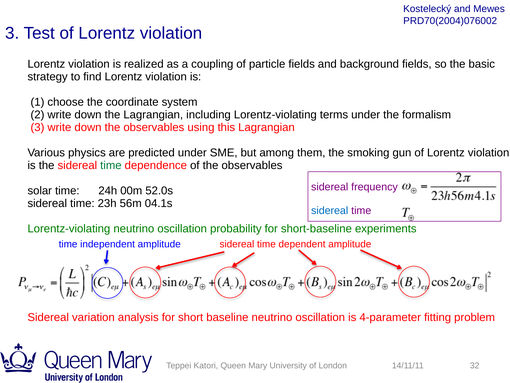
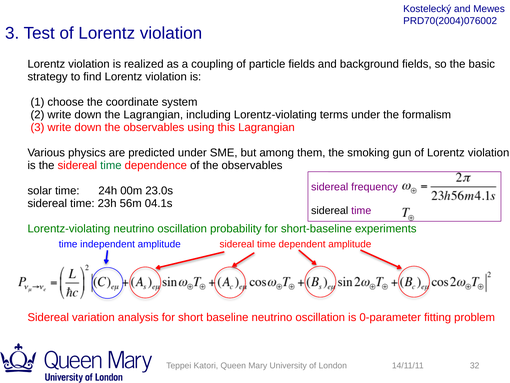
52.0s: 52.0s -> 23.0s
sidereal at (330, 210) colour: blue -> black
4-parameter: 4-parameter -> 0-parameter
